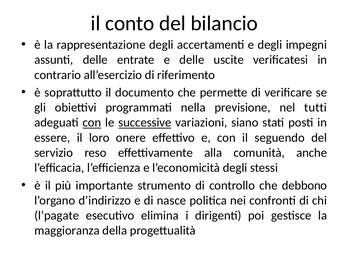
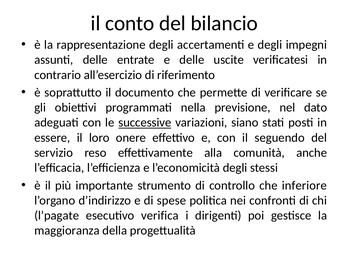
tutti: tutti -> dato
con at (92, 123) underline: present -> none
debbono: debbono -> inferiore
nasce: nasce -> spese
elimina: elimina -> verifica
